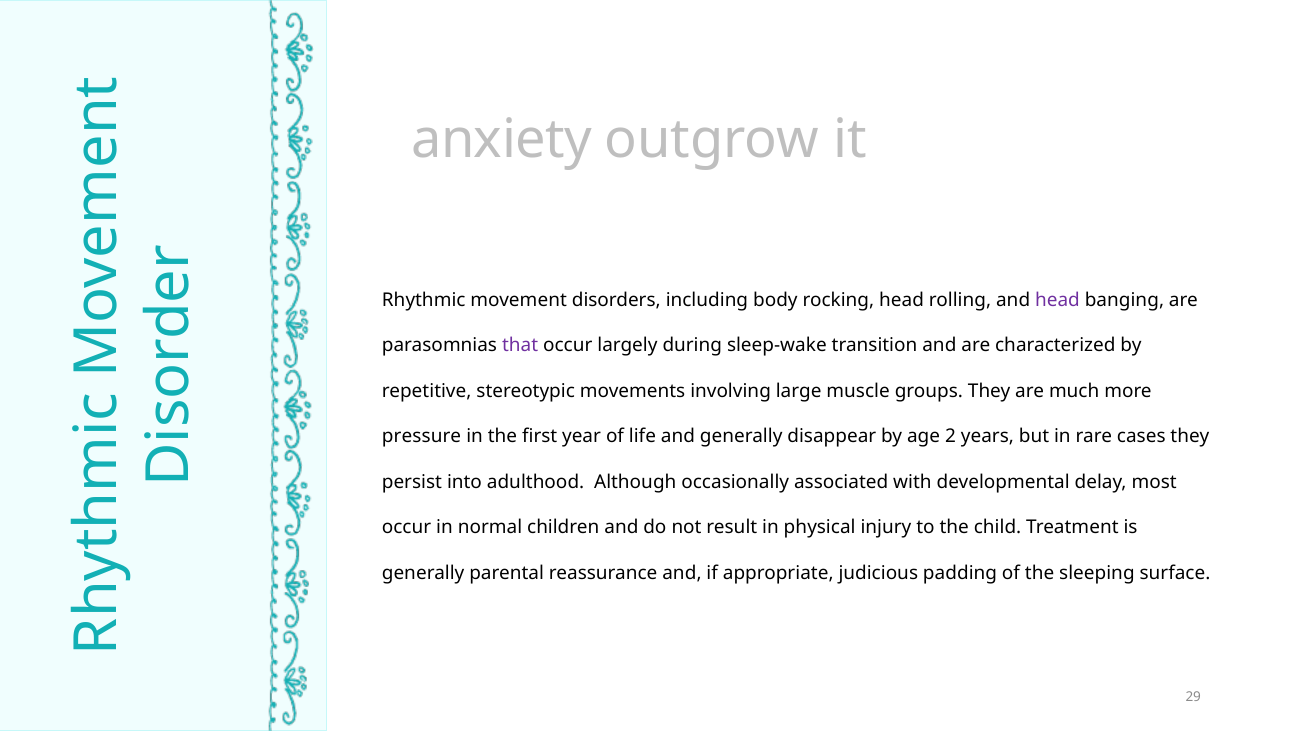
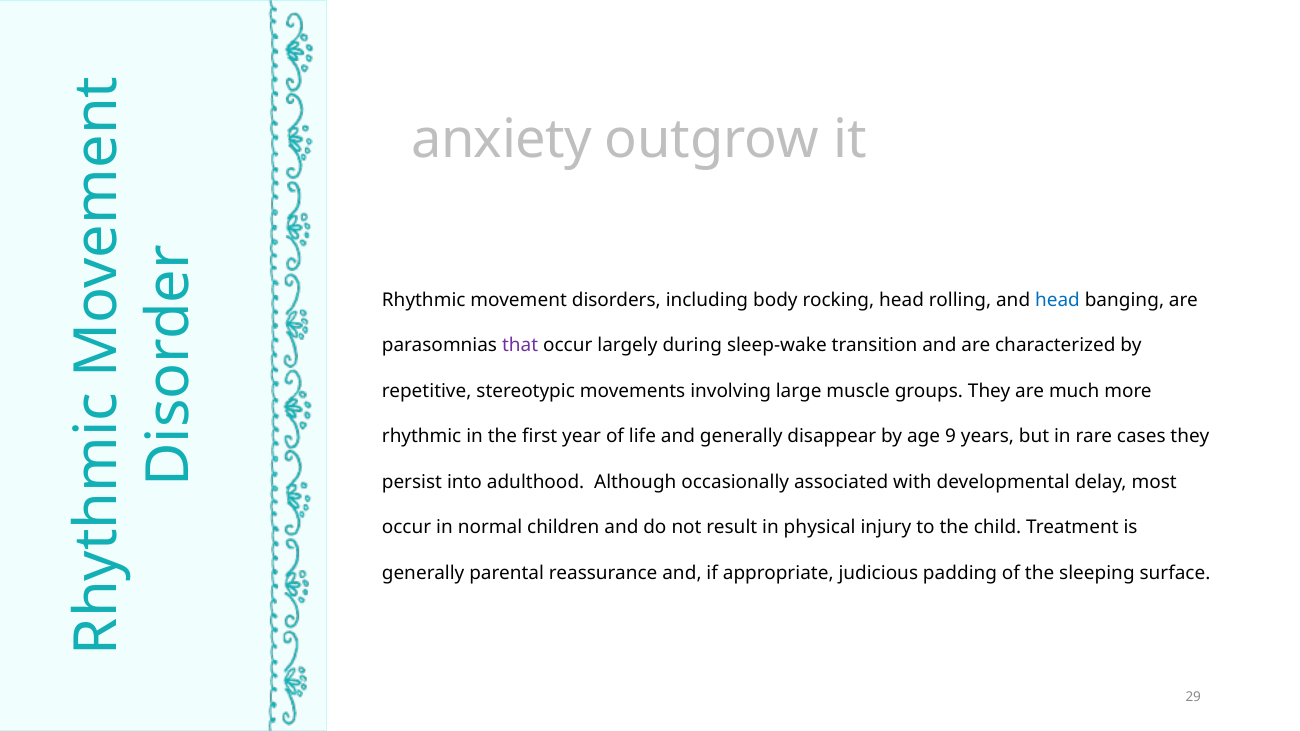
head at (1057, 300) colour: purple -> blue
pressure at (422, 437): pressure -> rhythmic
2: 2 -> 9
